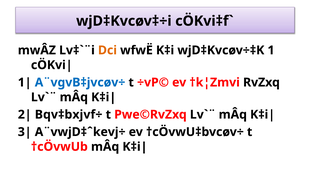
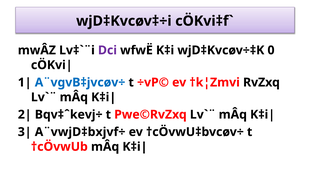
Dci colour: orange -> purple
1: 1 -> 0
Bqv‡bxjvf÷: Bqv‡bxjvf÷ -> Bqv‡ˆkevj÷
A¨vwjD‡ˆkevj÷: A¨vwjD‡ˆkevj÷ -> A¨vwjD‡bxjvf÷
